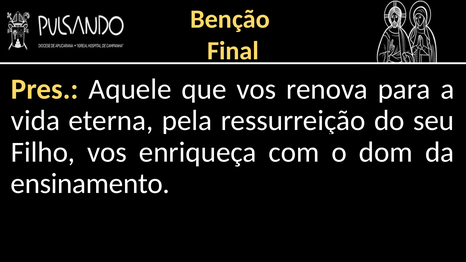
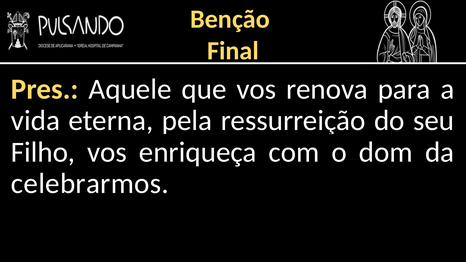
ensinamento: ensinamento -> celebrarmos
